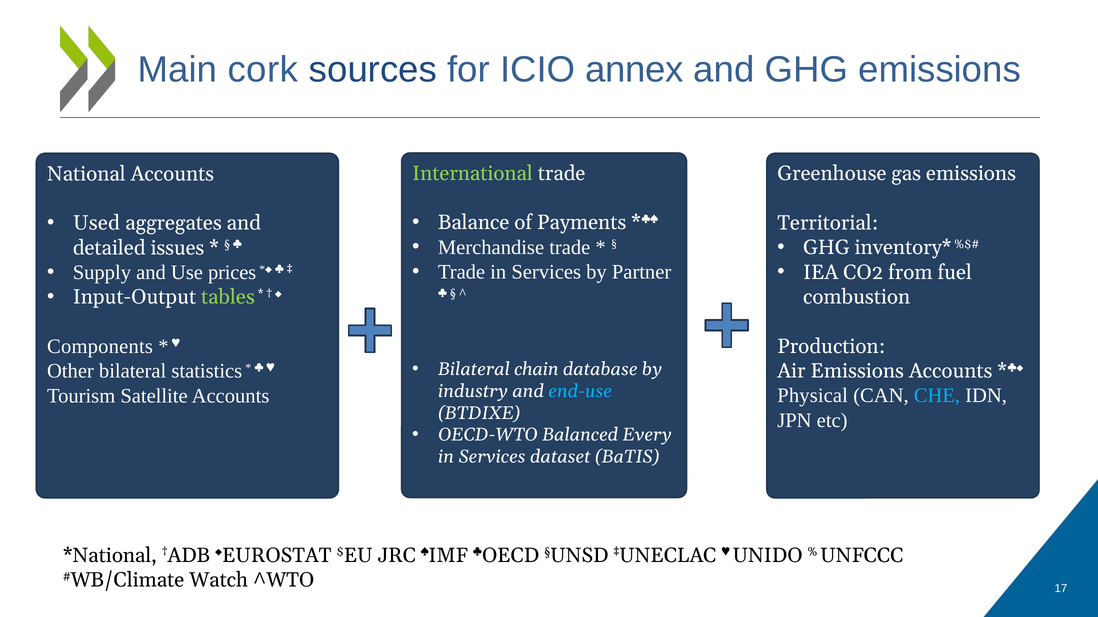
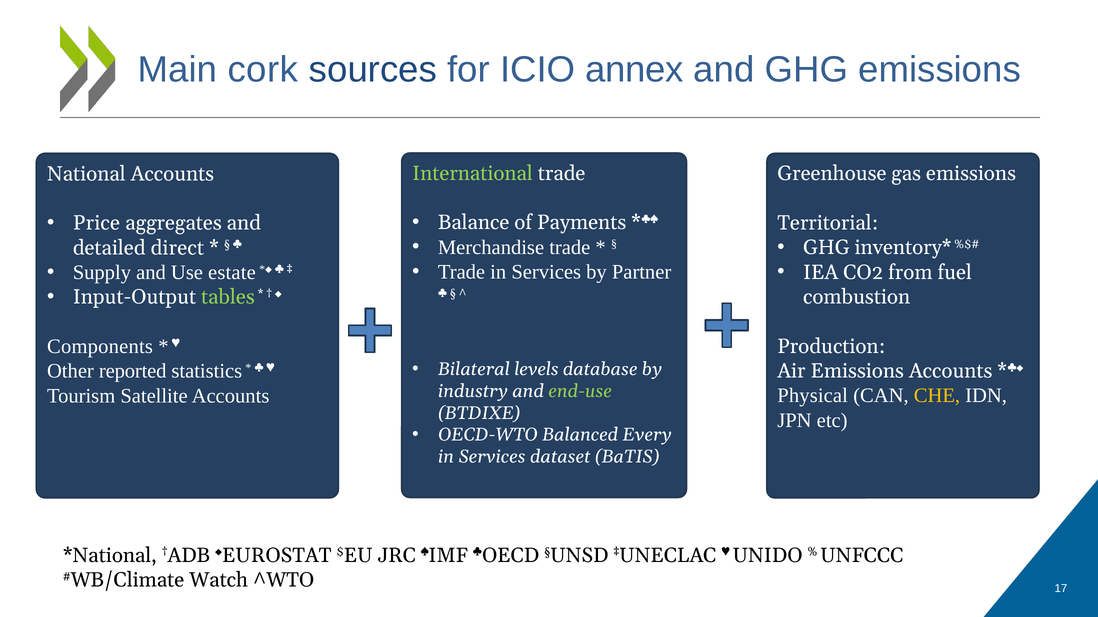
Used: Used -> Price
issues: issues -> direct
prices: prices -> estate
chain: chain -> levels
Other bilateral: bilateral -> reported
end-use colour: light blue -> light green
CHE colour: light blue -> yellow
